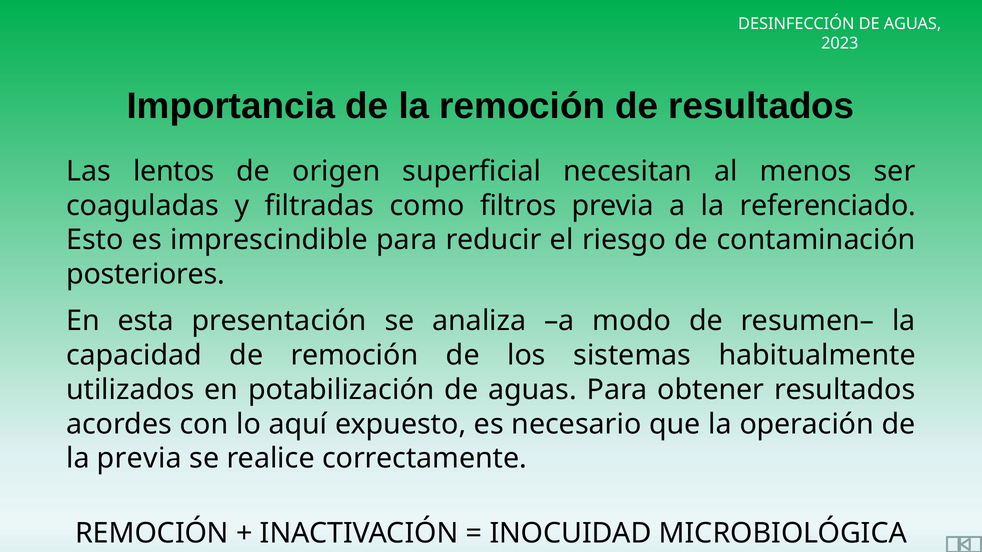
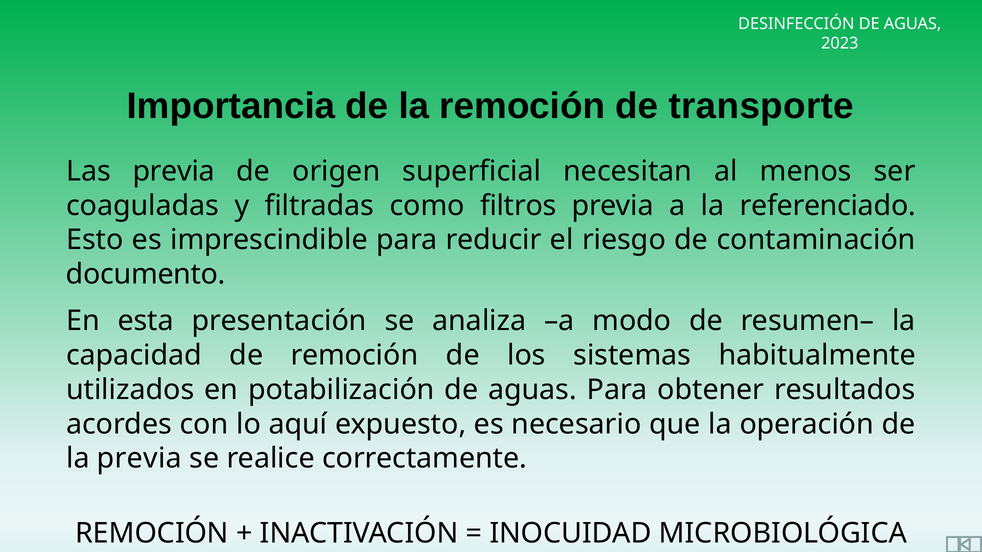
de resultados: resultados -> transporte
Las lentos: lentos -> previa
posteriores: posteriores -> documento
